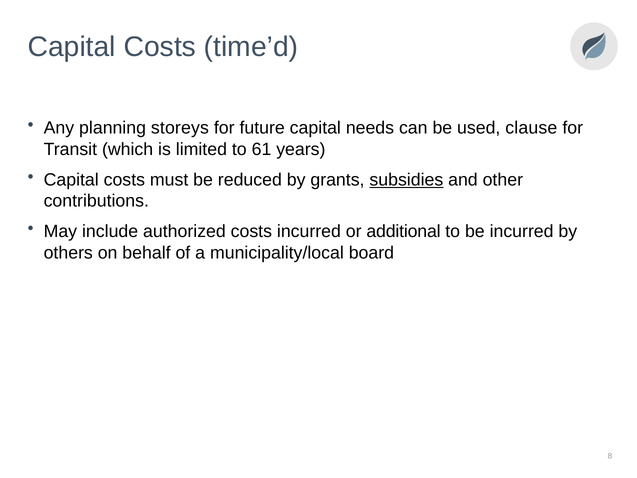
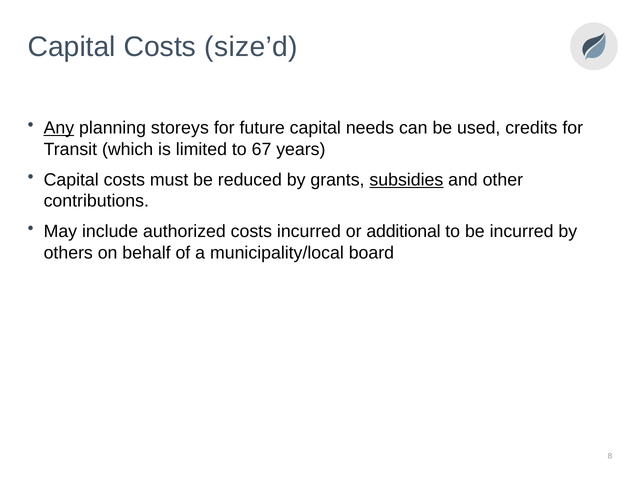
time’d: time’d -> size’d
Any underline: none -> present
clause: clause -> credits
61: 61 -> 67
